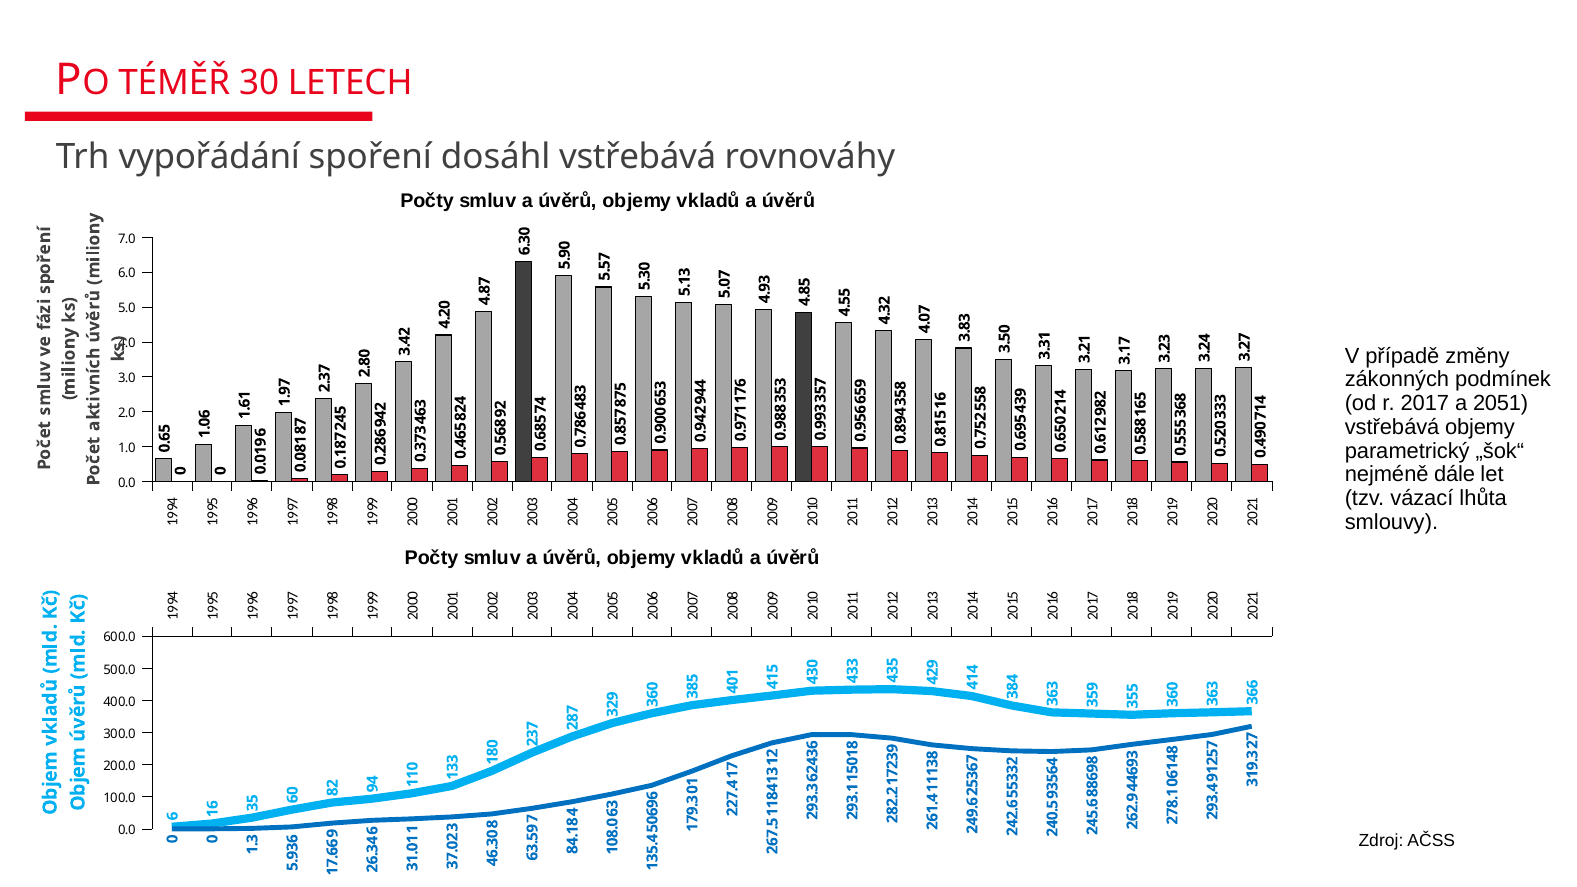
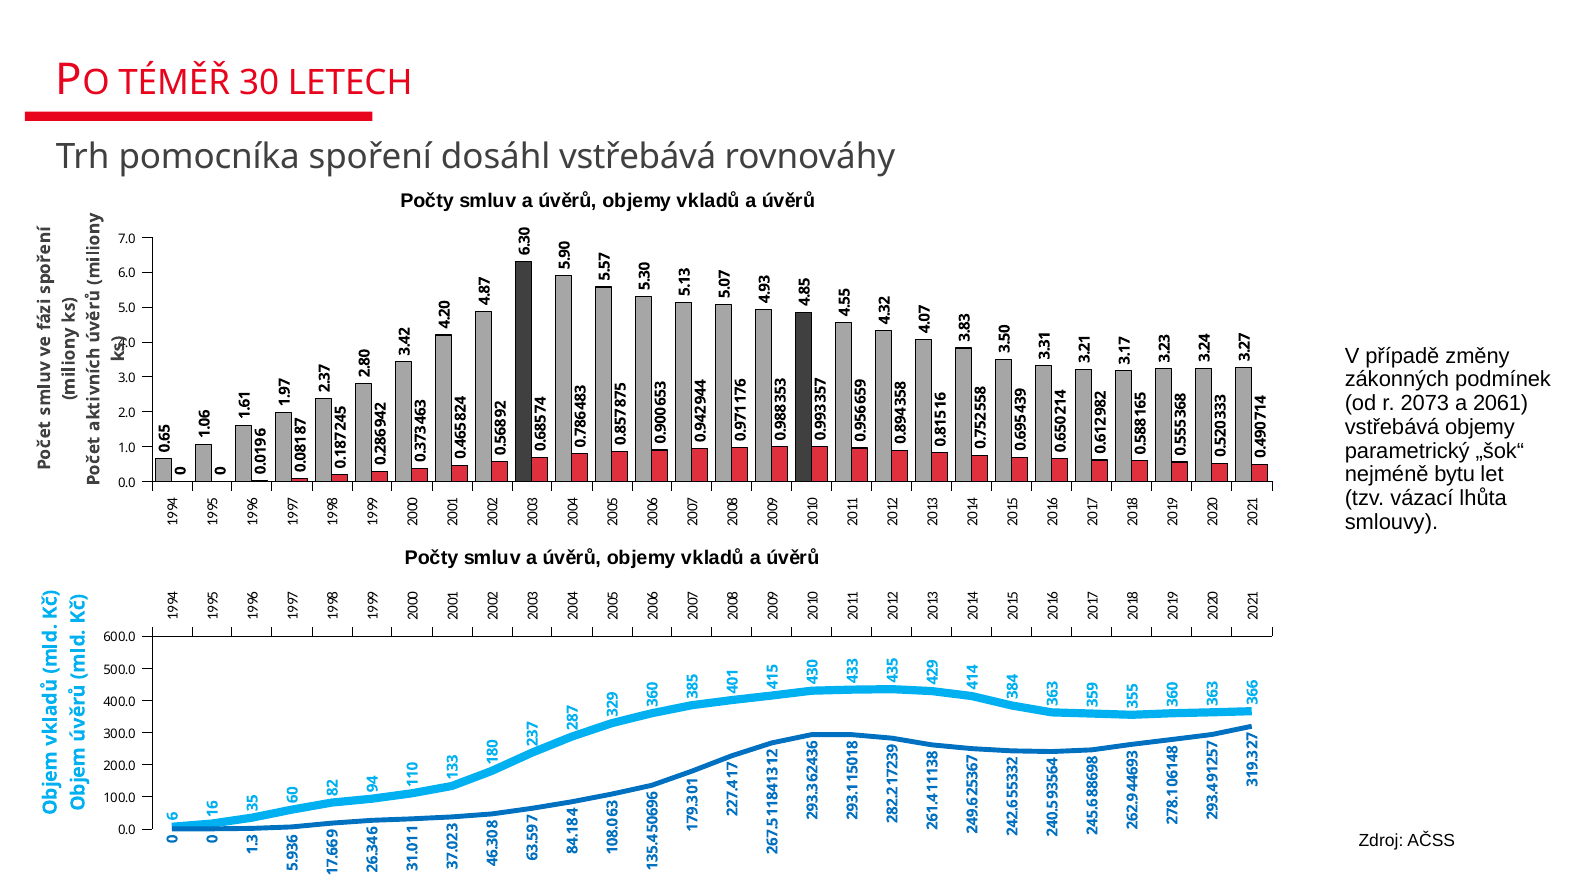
vypořádání: vypořádání -> pomocníka
2017: 2017 -> 2073
2051: 2051 -> 2061
dále: dále -> bytu
